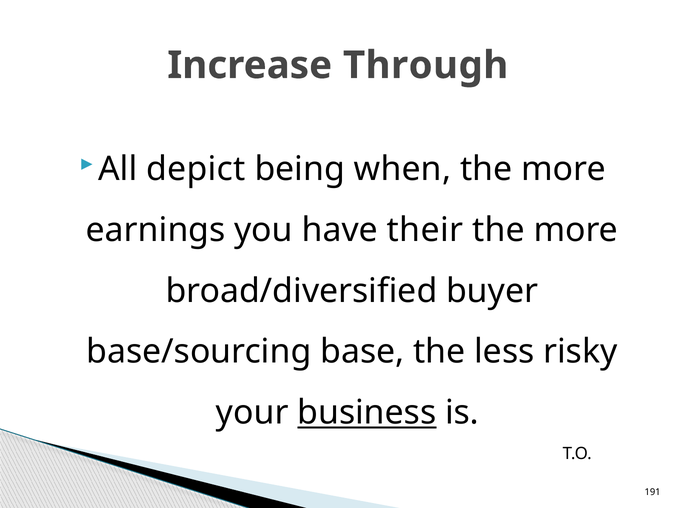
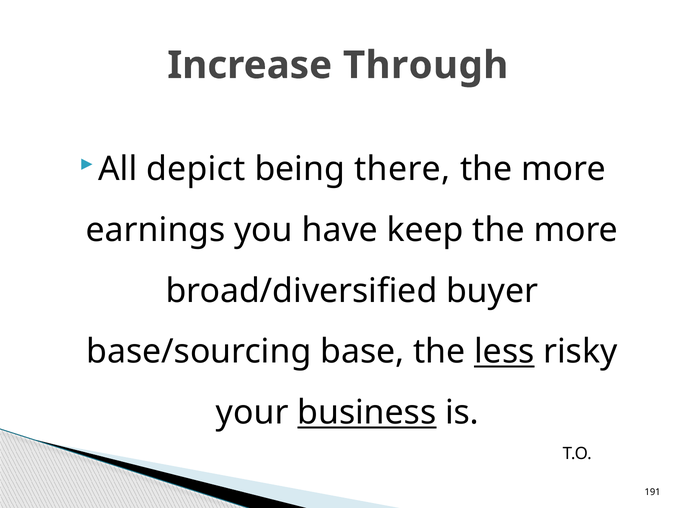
when: when -> there
their: their -> keep
less underline: none -> present
